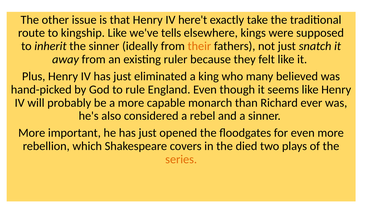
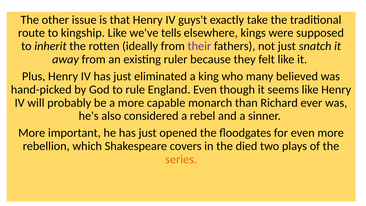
here't: here't -> guys't
the sinner: sinner -> rotten
their colour: orange -> purple
